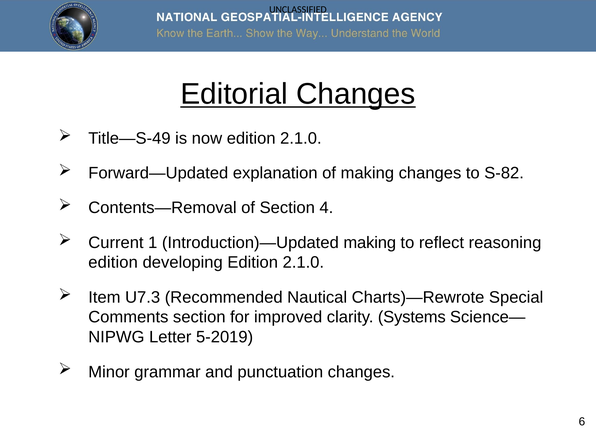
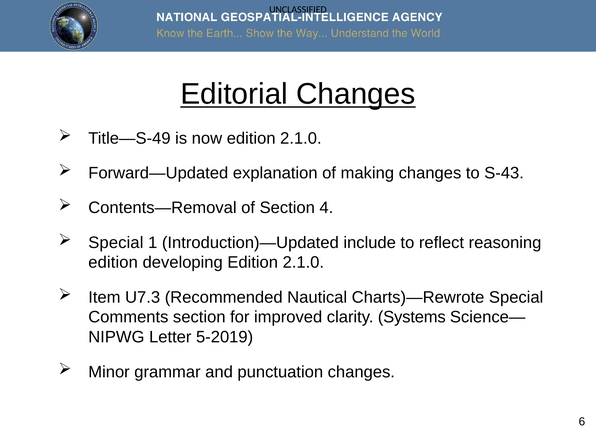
S-82: S-82 -> S-43
Current at (116, 243): Current -> Special
Introduction)—Updated making: making -> include
